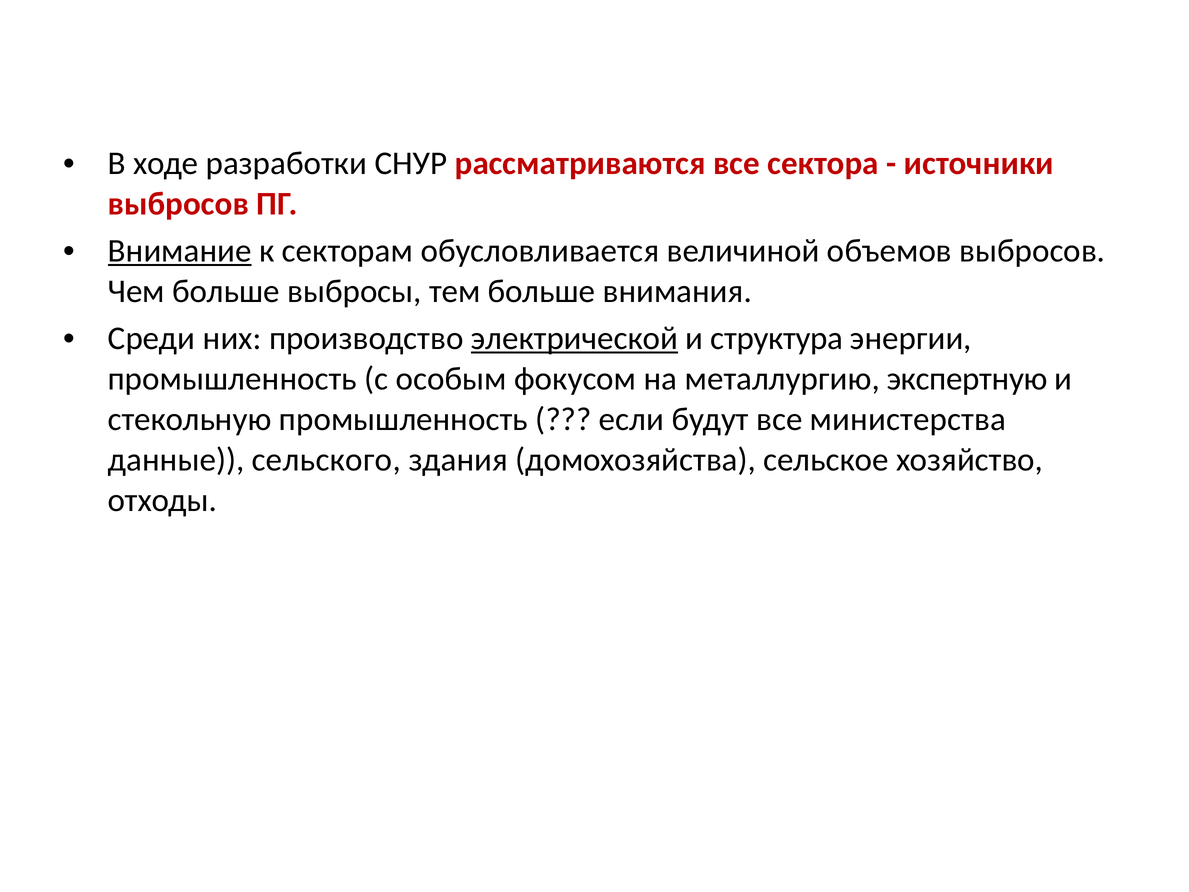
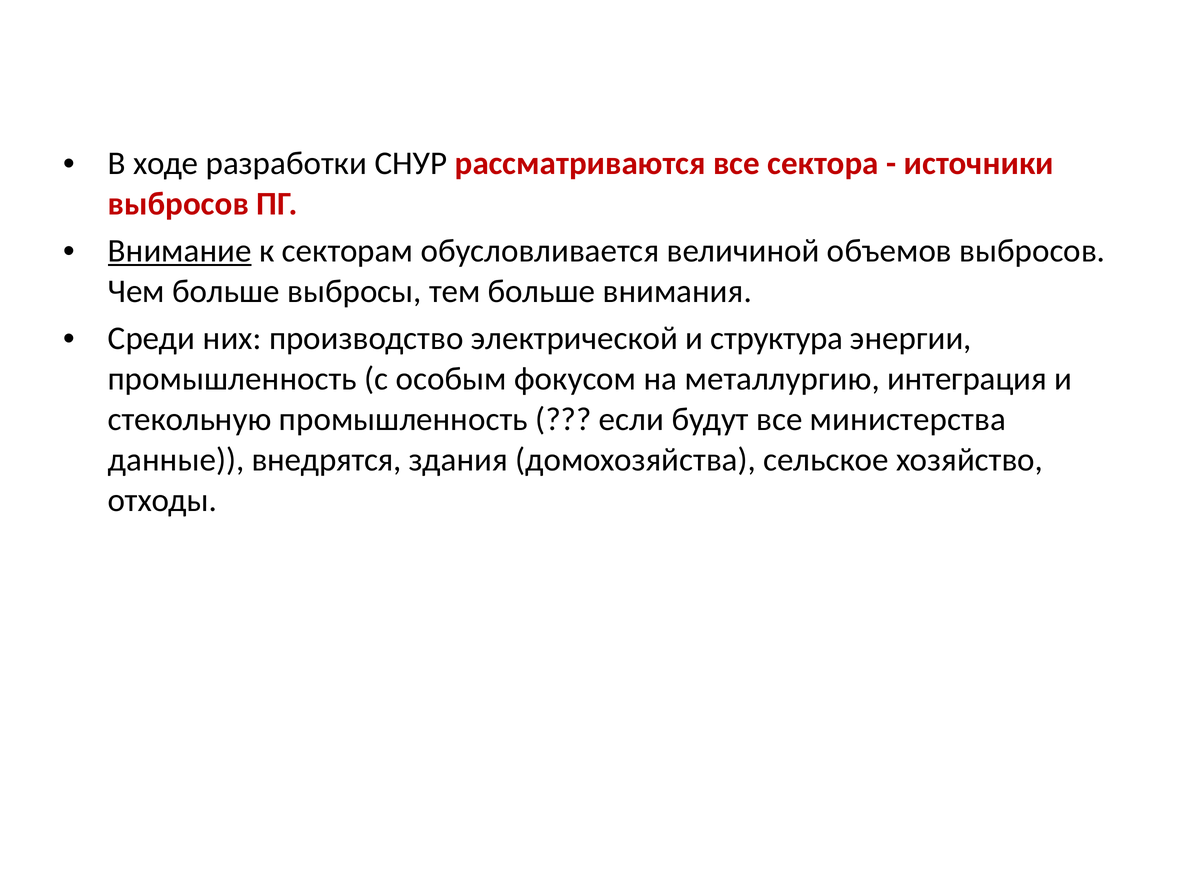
электрической underline: present -> none
экспертную: экспертную -> интеграция
сельского: сельского -> внедрятся
